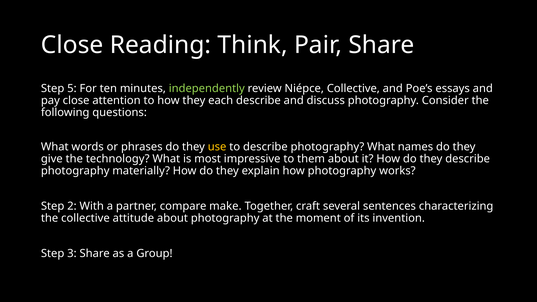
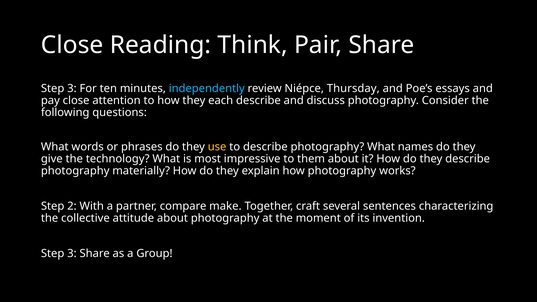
5 at (72, 88): 5 -> 3
independently colour: light green -> light blue
Niépce Collective: Collective -> Thursday
